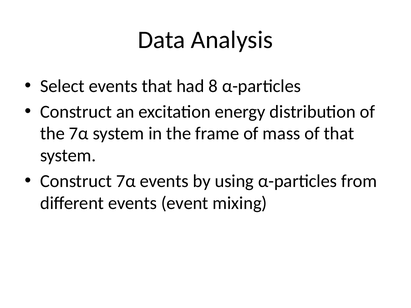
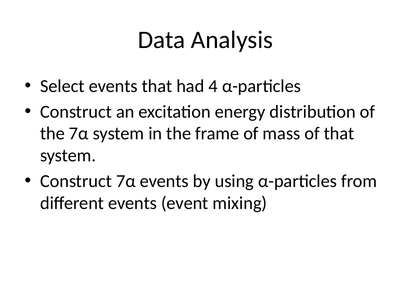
8: 8 -> 4
